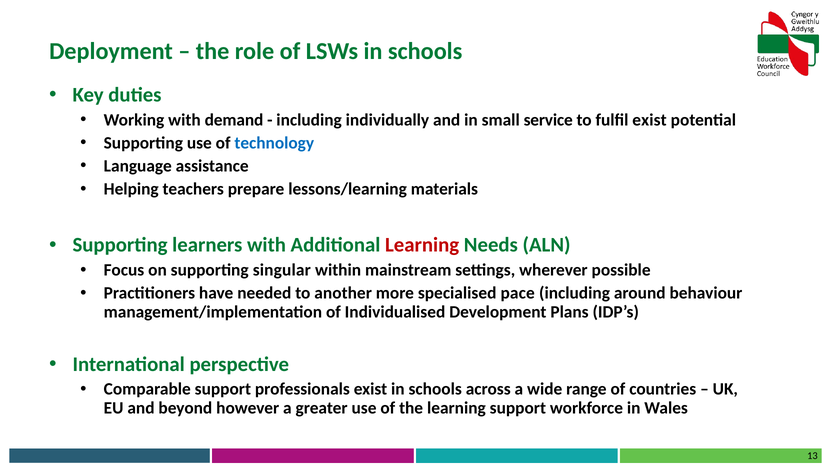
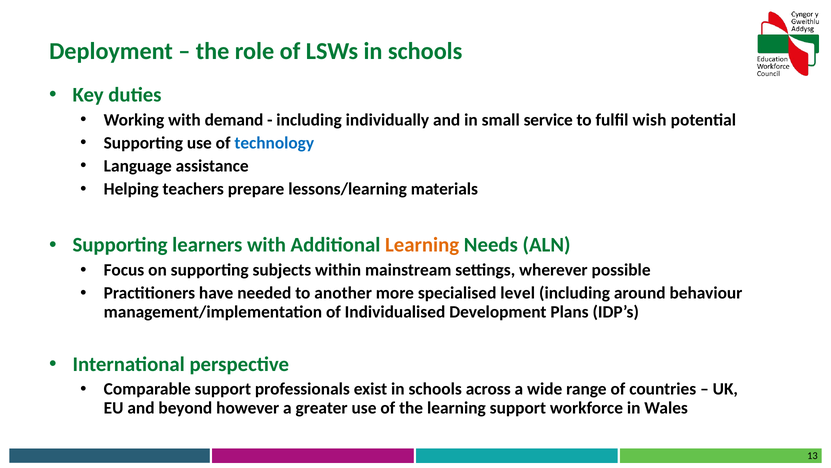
fulfil exist: exist -> wish
Learning at (422, 245) colour: red -> orange
singular: singular -> subjects
pace: pace -> level
